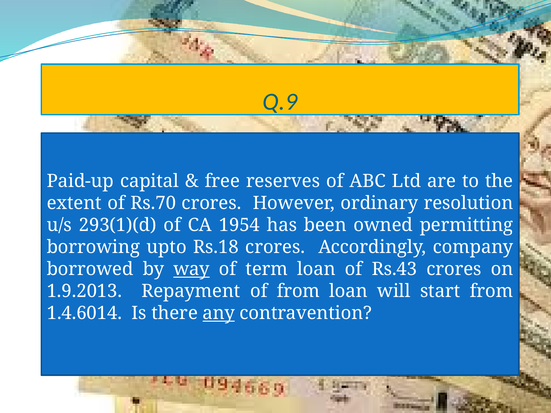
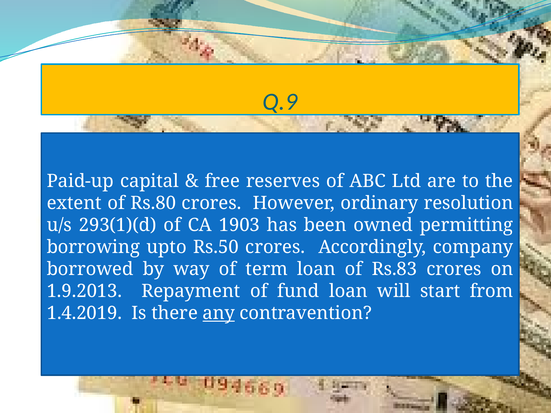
Rs.70: Rs.70 -> Rs.80
1954: 1954 -> 1903
Rs.18: Rs.18 -> Rs.50
way underline: present -> none
Rs.43: Rs.43 -> Rs.83
of from: from -> fund
1.4.6014: 1.4.6014 -> 1.4.2019
